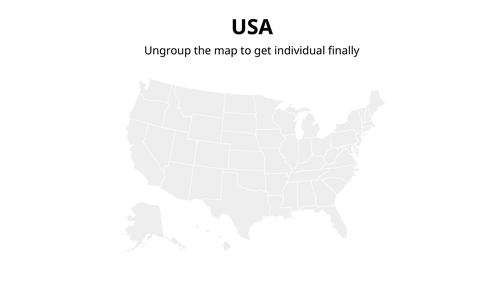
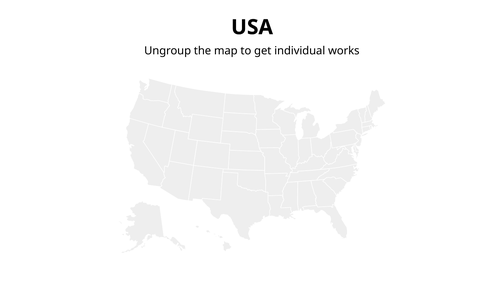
finally: finally -> works
